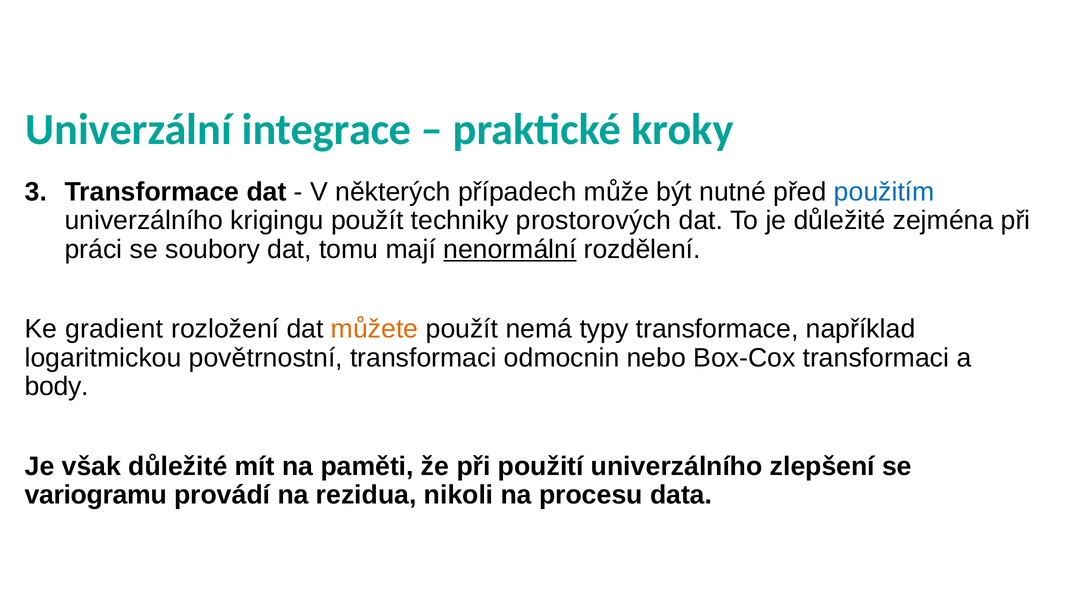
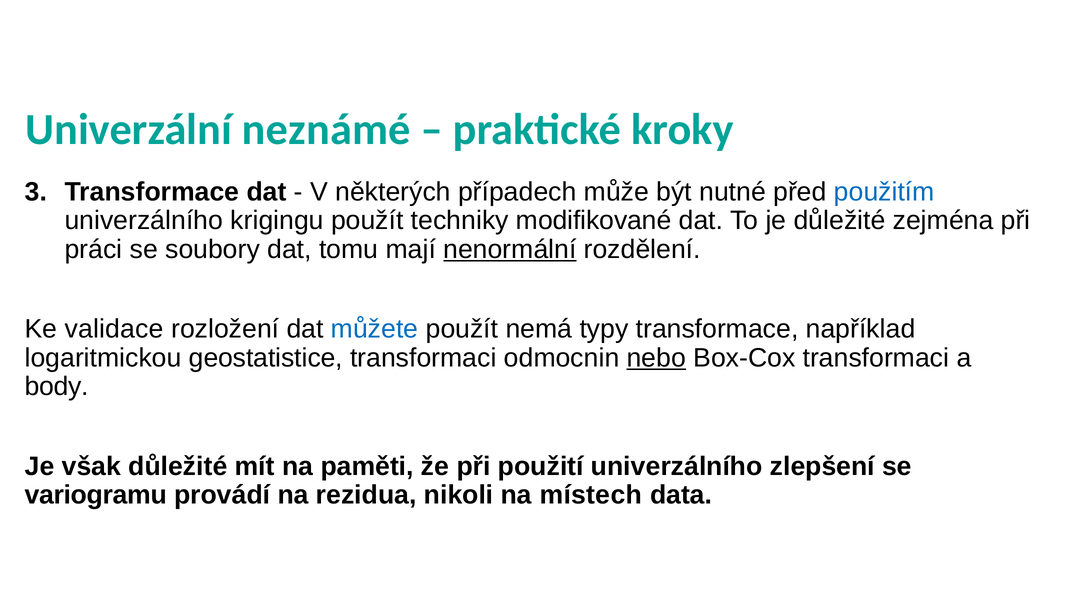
integrace: integrace -> neznámé
prostorových: prostorových -> modifikované
gradient: gradient -> validace
můžete colour: orange -> blue
povětrnostní: povětrnostní -> geostatistice
nebo underline: none -> present
procesu: procesu -> místech
